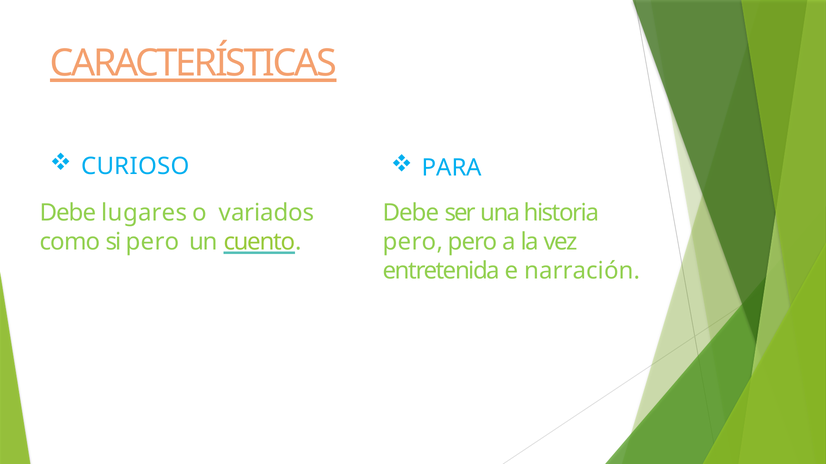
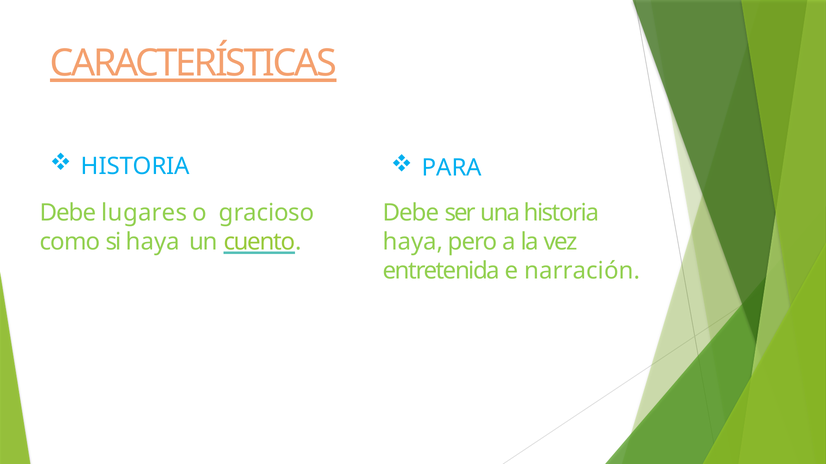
CURIOSO at (135, 167): CURIOSO -> HISTORIA
variados: variados -> gracioso
si pero: pero -> haya
pero at (413, 242): pero -> haya
